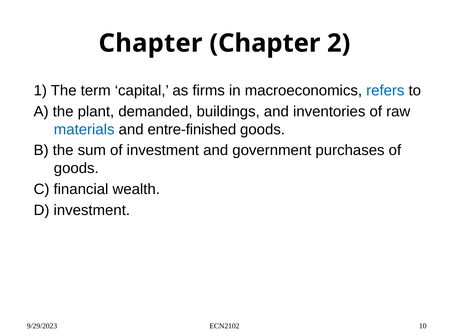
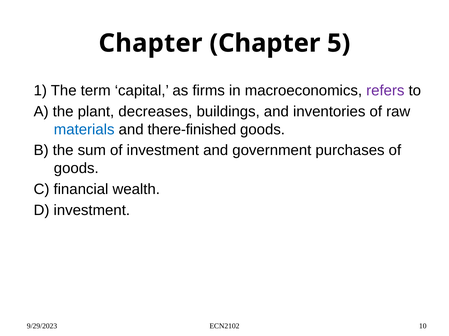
2: 2 -> 5
refers colour: blue -> purple
demanded: demanded -> decreases
entre-finished: entre-finished -> there-finished
